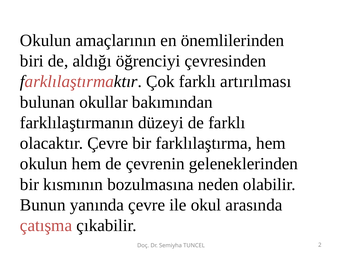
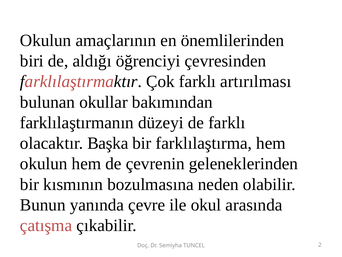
olacaktır Çevre: Çevre -> Başka
